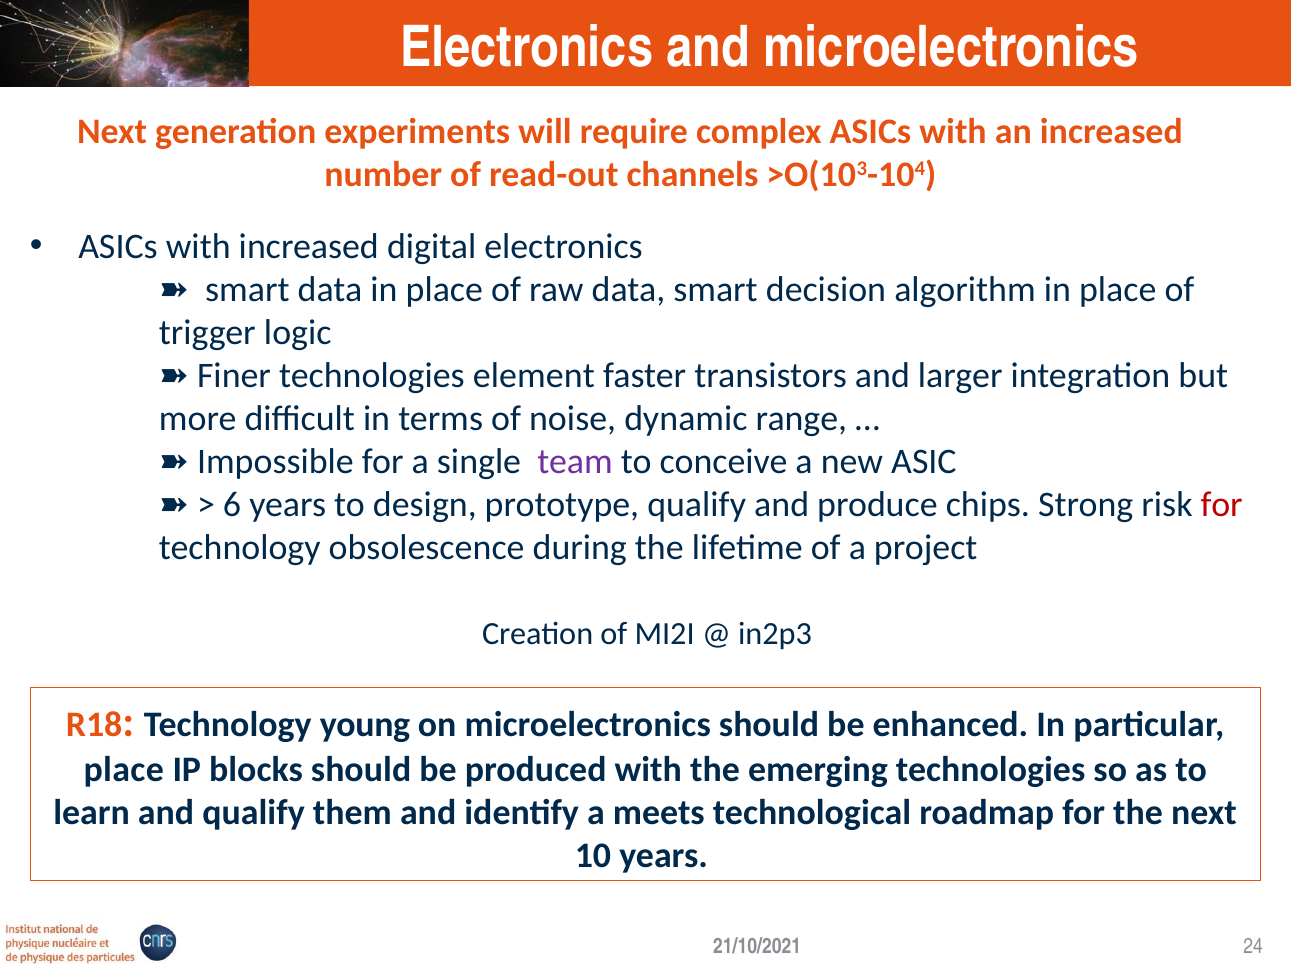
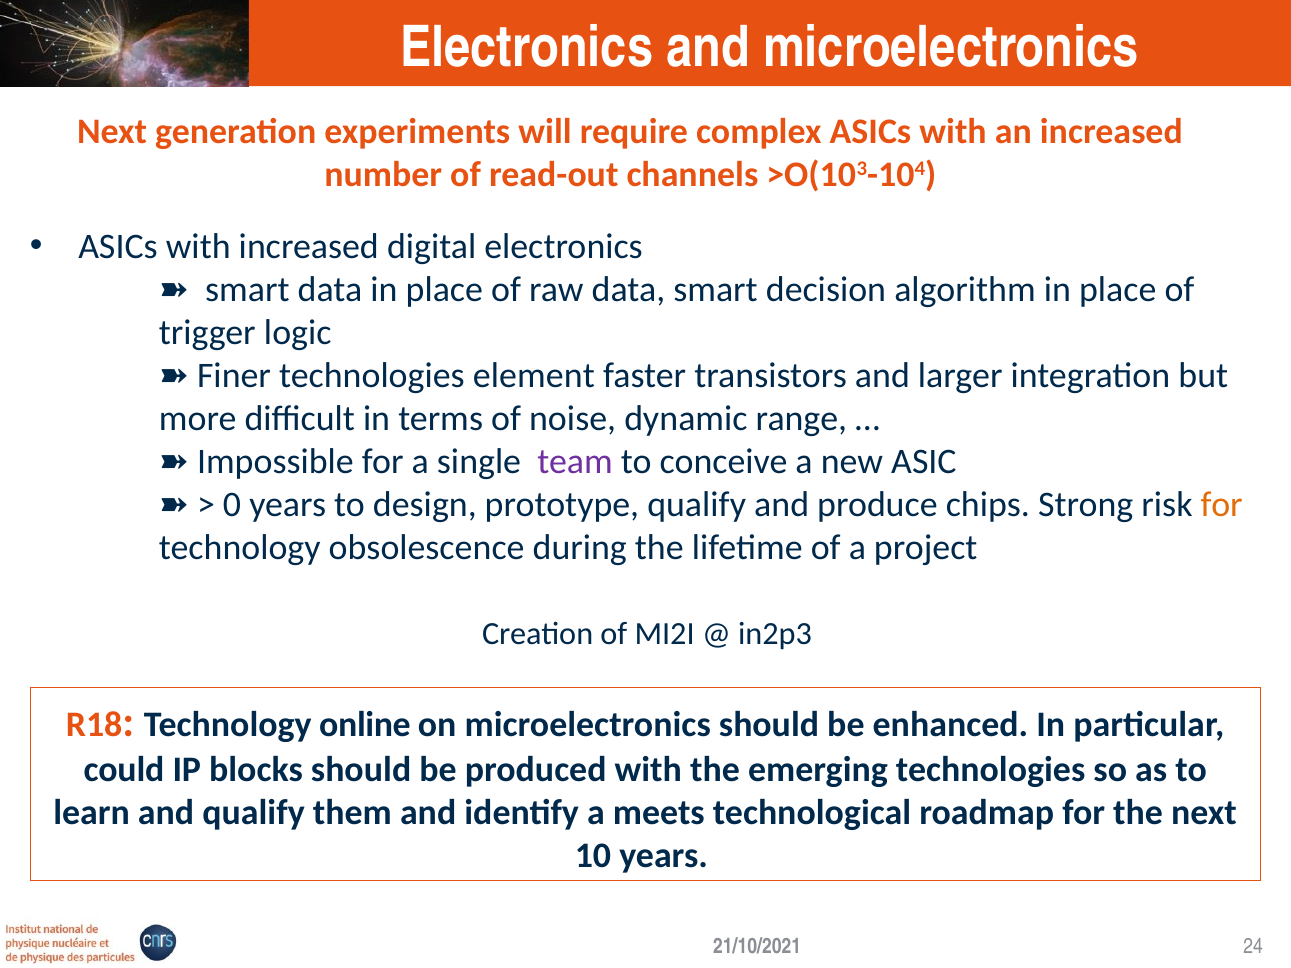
6: 6 -> 0
for at (1222, 505) colour: red -> orange
young: young -> online
place at (124, 769): place -> could
